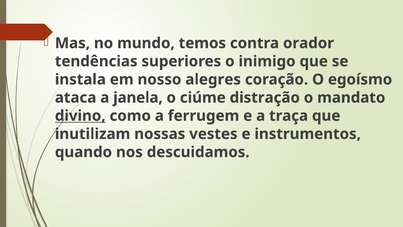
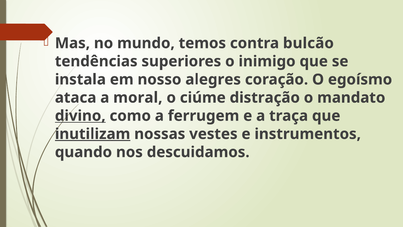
orador: orador -> bulcão
janela: janela -> moral
inutilizam underline: none -> present
